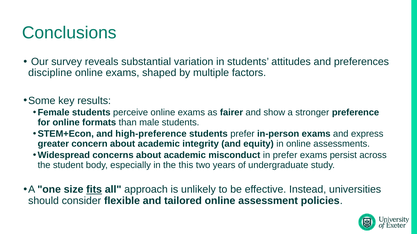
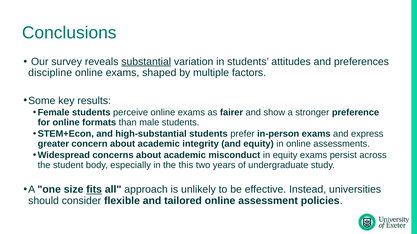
substantial underline: none -> present
high-preference: high-preference -> high-substantial
in prefer: prefer -> equity
